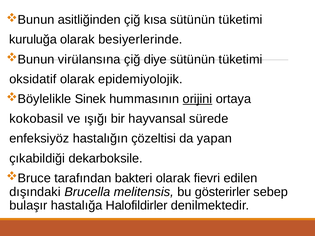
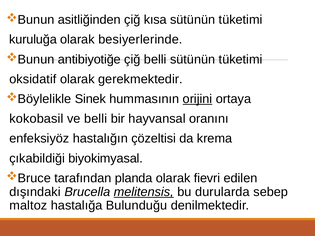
virülansına: virülansına -> antibiyotiğe
çiğ diye: diye -> belli
epidemiyolojik: epidemiyolojik -> gerekmektedir
ve ışığı: ışığı -> belli
sürede: sürede -> oranını
yapan: yapan -> krema
dekarboksile: dekarboksile -> biyokimyasal
bakteri: bakteri -> planda
melitensis underline: none -> present
gösterirler: gösterirler -> durularda
bulaşır: bulaşır -> maltoz
Halofildirler: Halofildirler -> Bulunduğu
